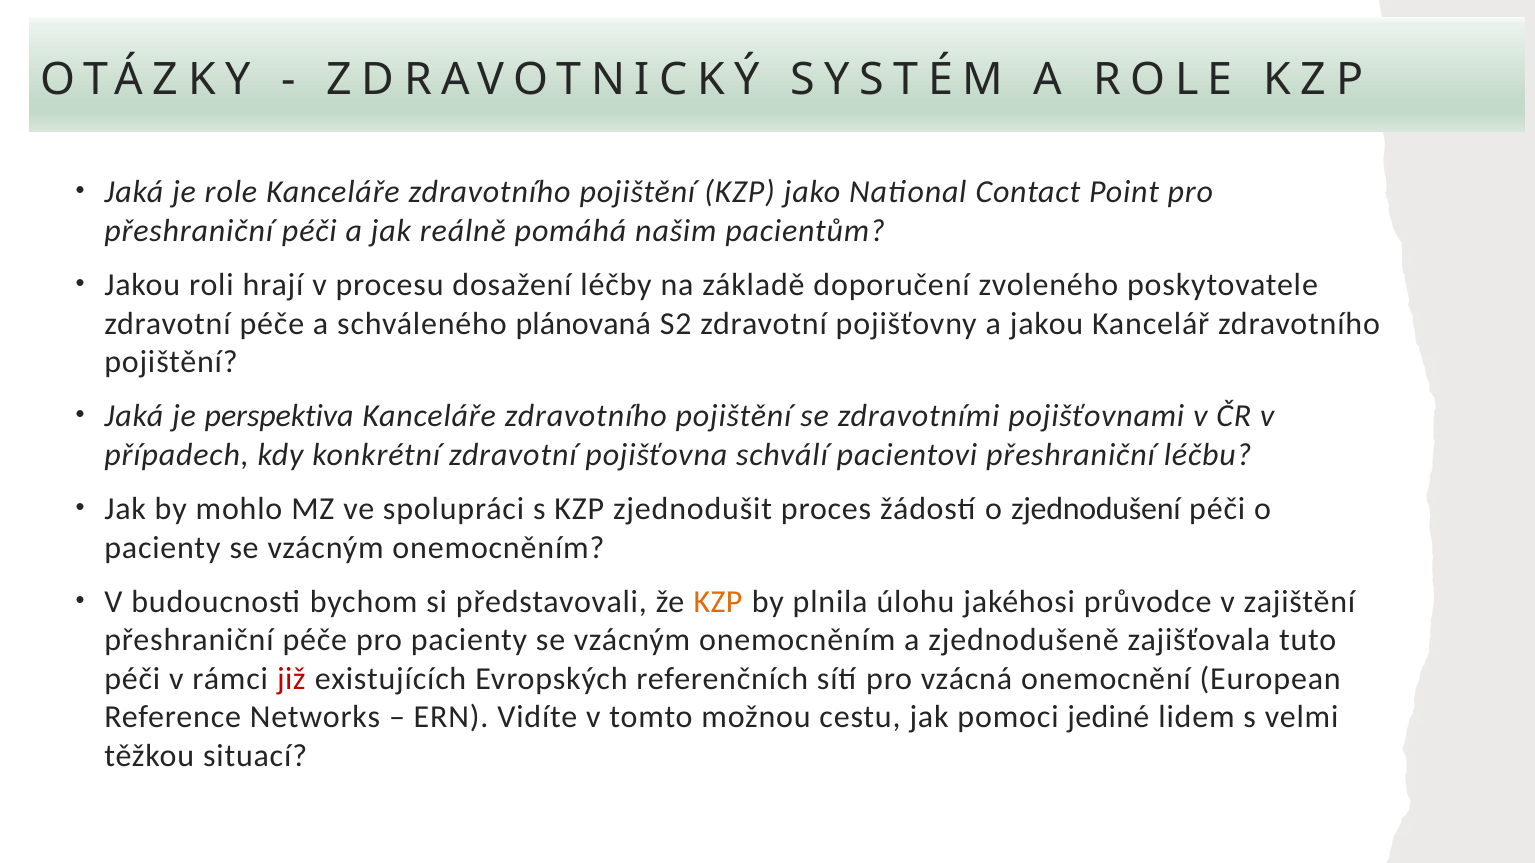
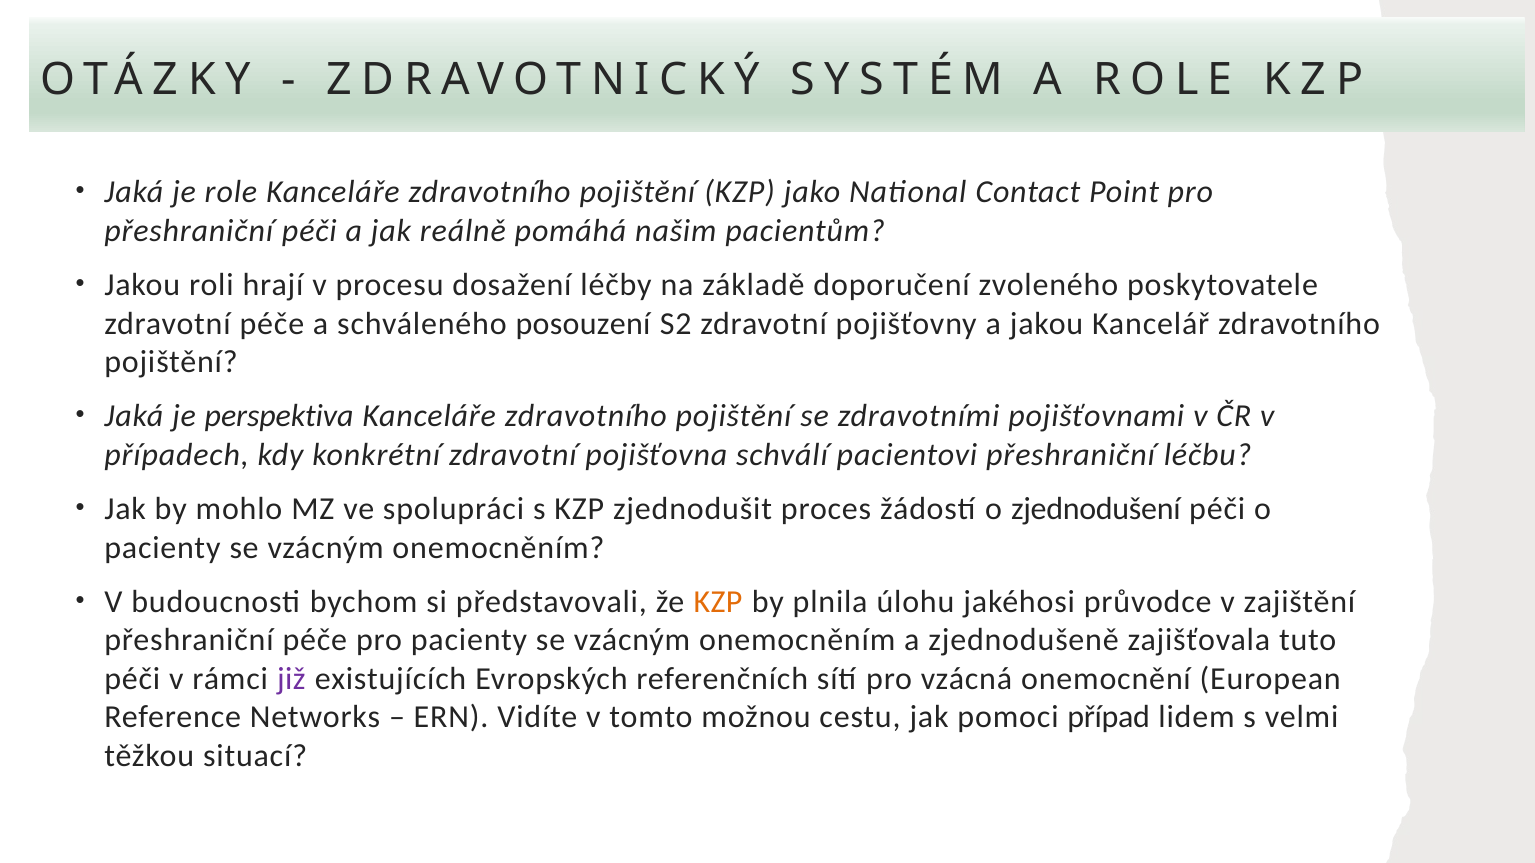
plánovaná: plánovaná -> posouzení
již colour: red -> purple
jediné: jediné -> případ
